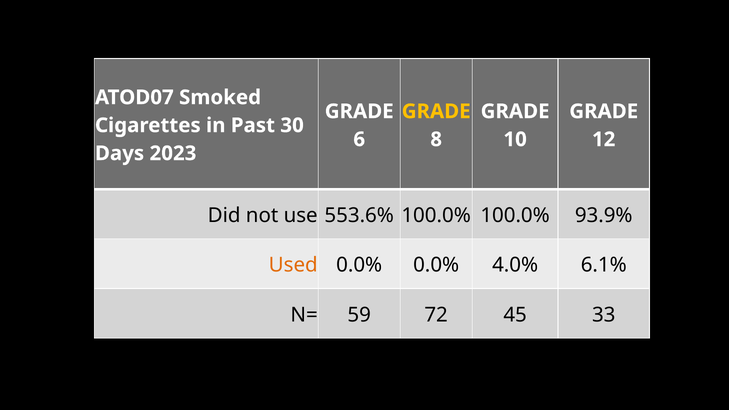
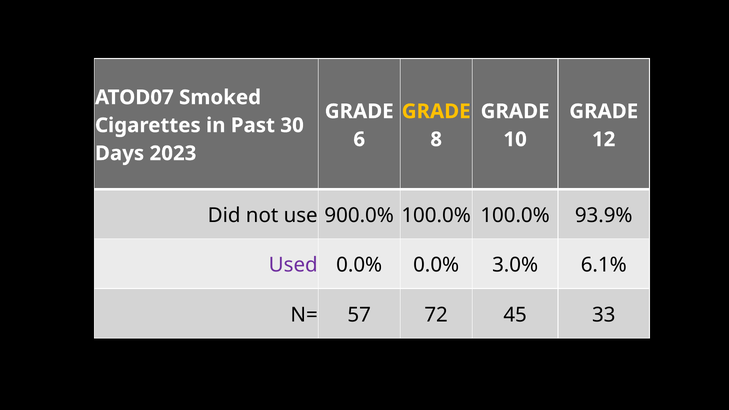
553.6%: 553.6% -> 900.0%
Used colour: orange -> purple
4.0%: 4.0% -> 3.0%
59: 59 -> 57
